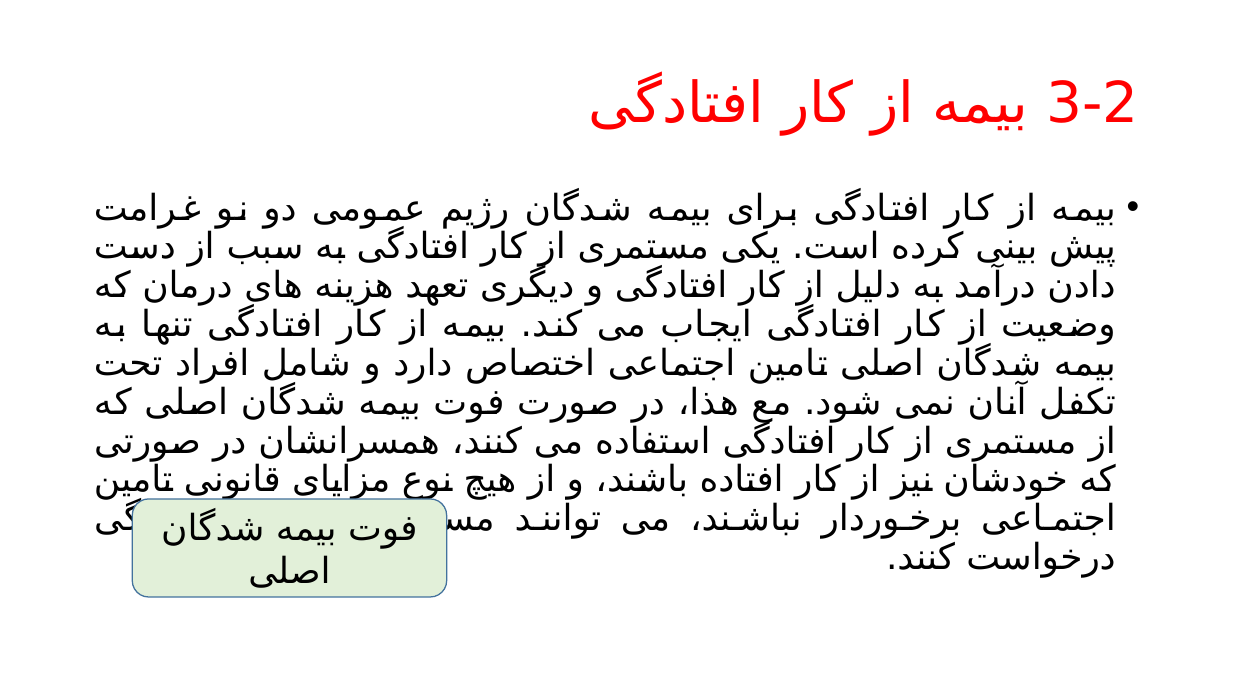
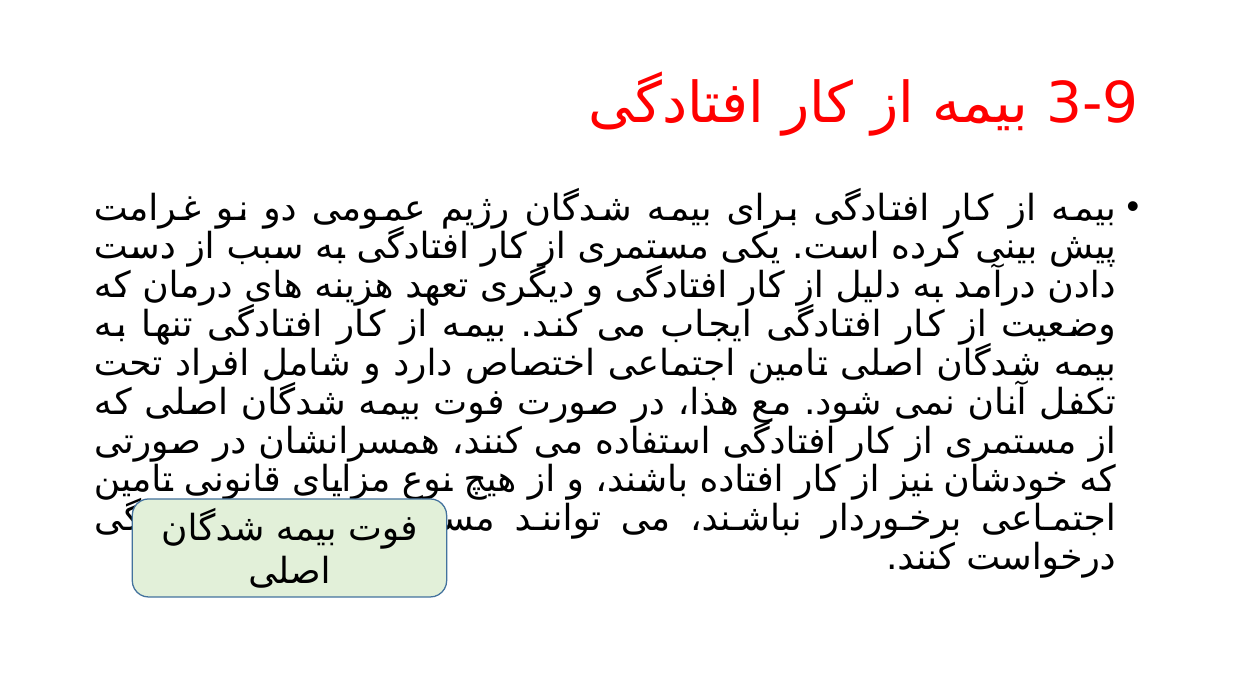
3-2: 3-2 -> 3-9
